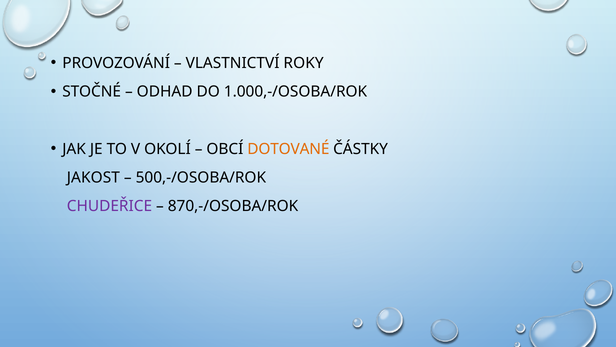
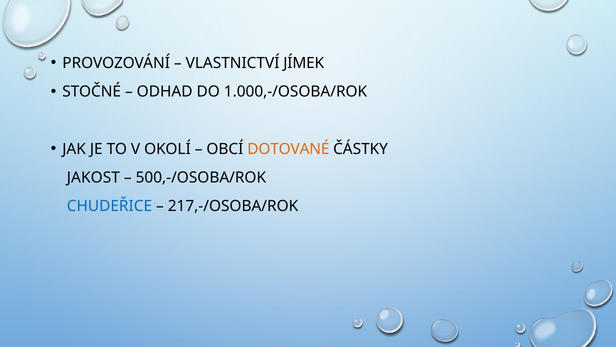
ROKY: ROKY -> JÍMEK
CHUDEŘICE colour: purple -> blue
870,-/OSOBA/ROK: 870,-/OSOBA/ROK -> 217,-/OSOBA/ROK
